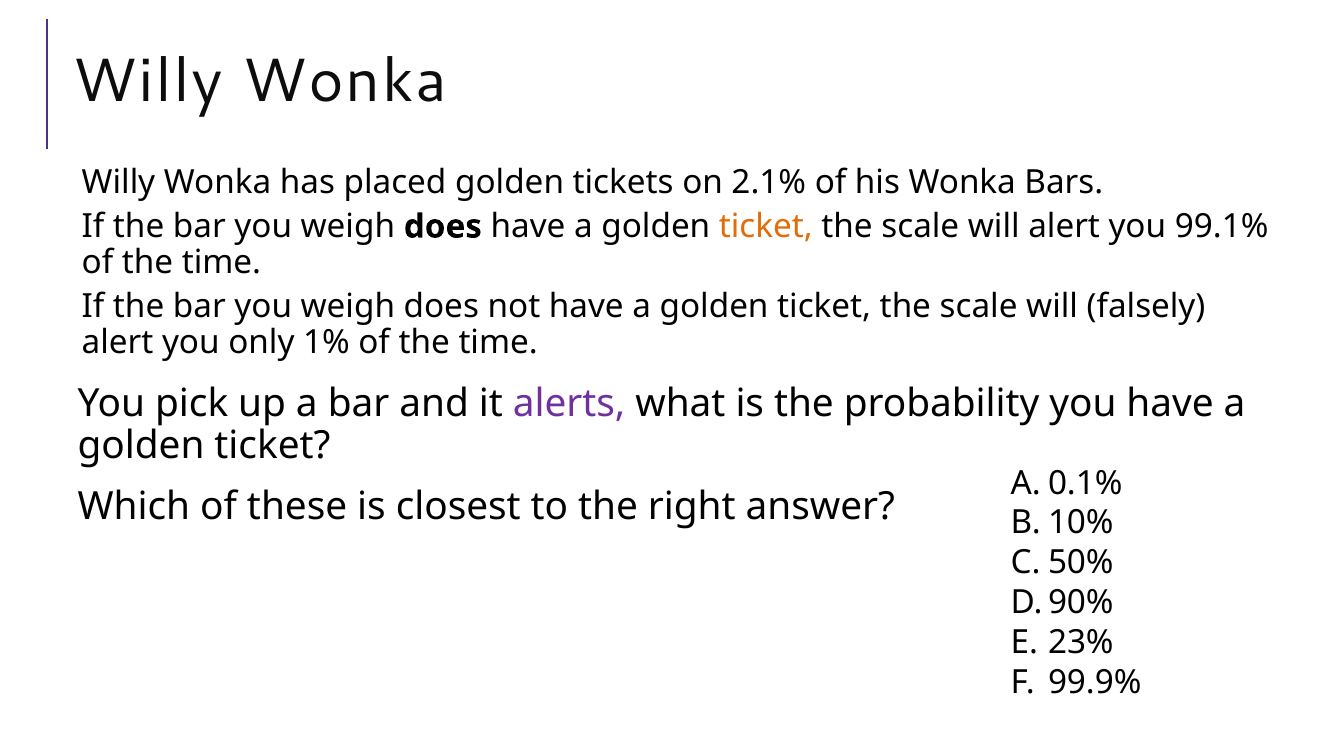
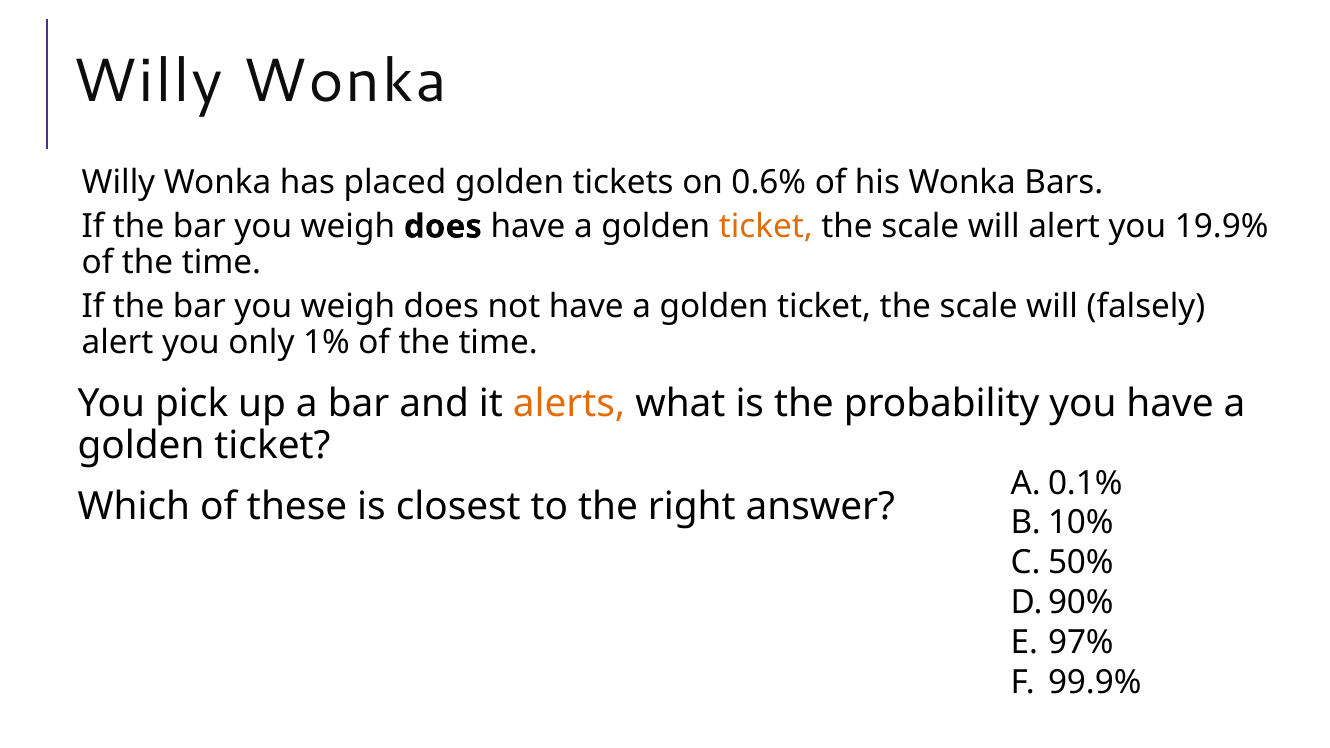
2.1%: 2.1% -> 0.6%
99.1%: 99.1% -> 19.9%
alerts colour: purple -> orange
23%: 23% -> 97%
